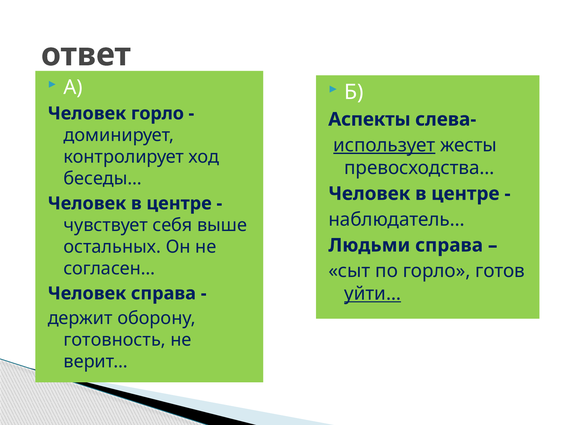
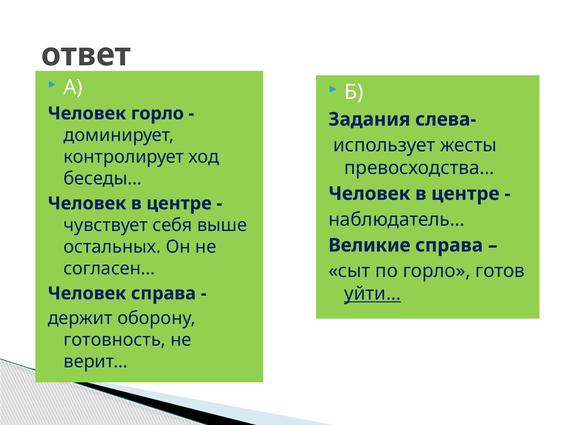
Аспекты: Аспекты -> Задания
использует underline: present -> none
Людьми: Людьми -> Великие
